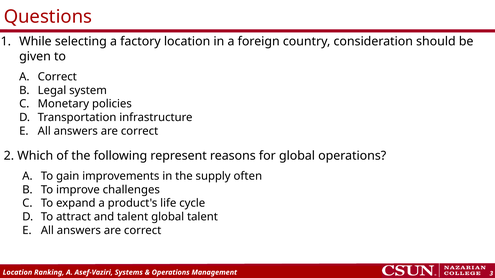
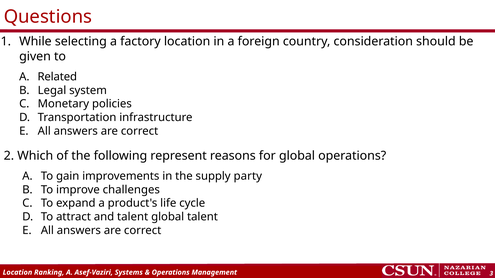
A Correct: Correct -> Related
often: often -> party
